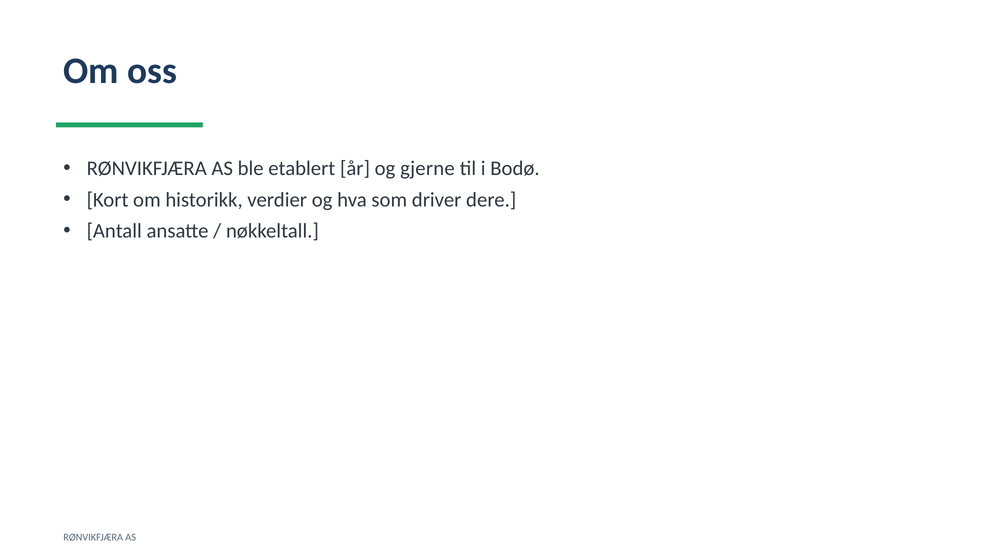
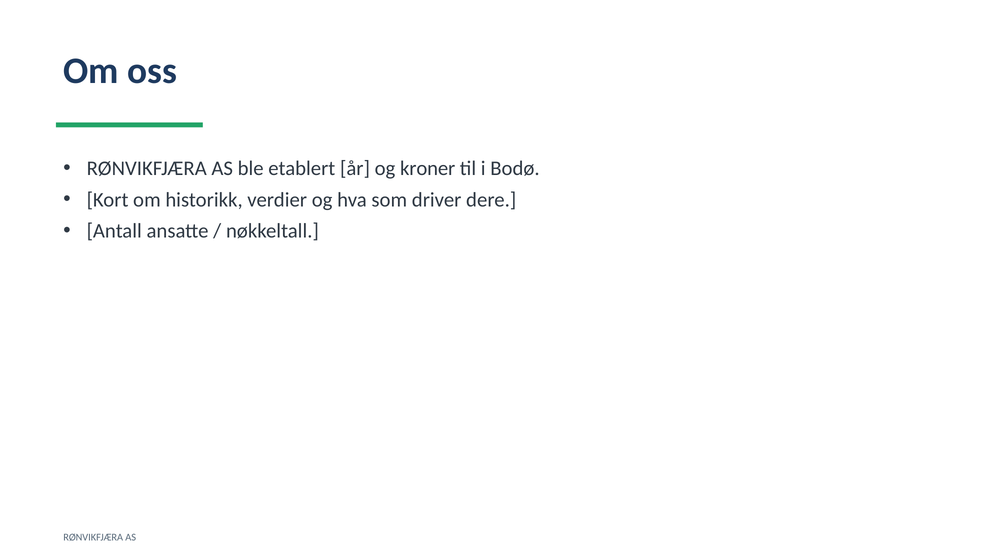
gjerne: gjerne -> kroner
